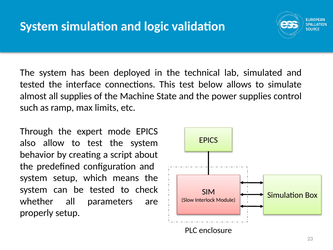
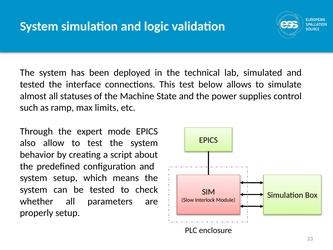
all supplies: supplies -> statuses
